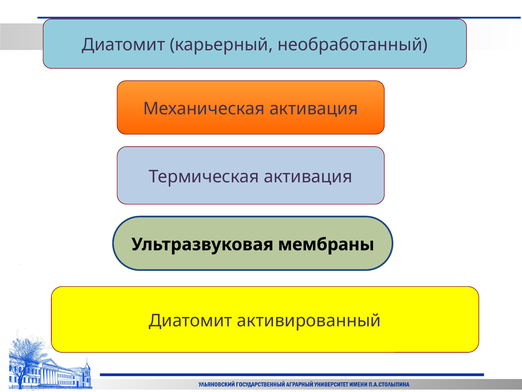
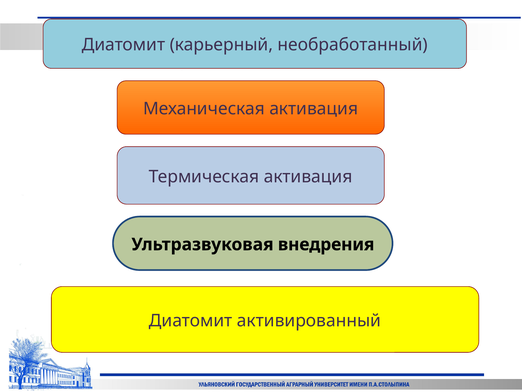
мембраны: мембраны -> внедрения
